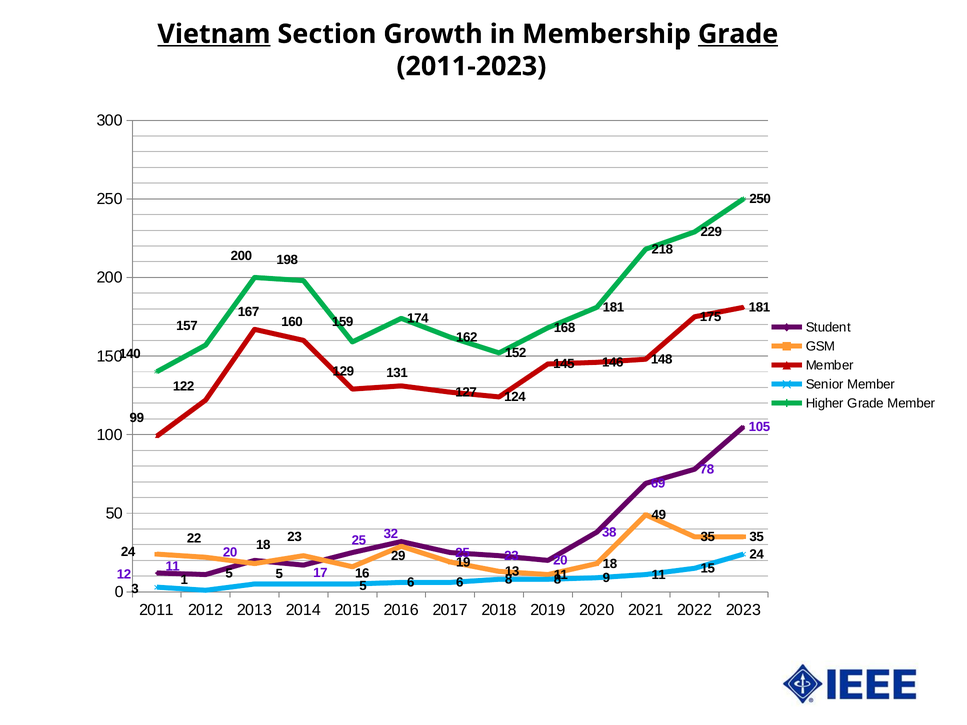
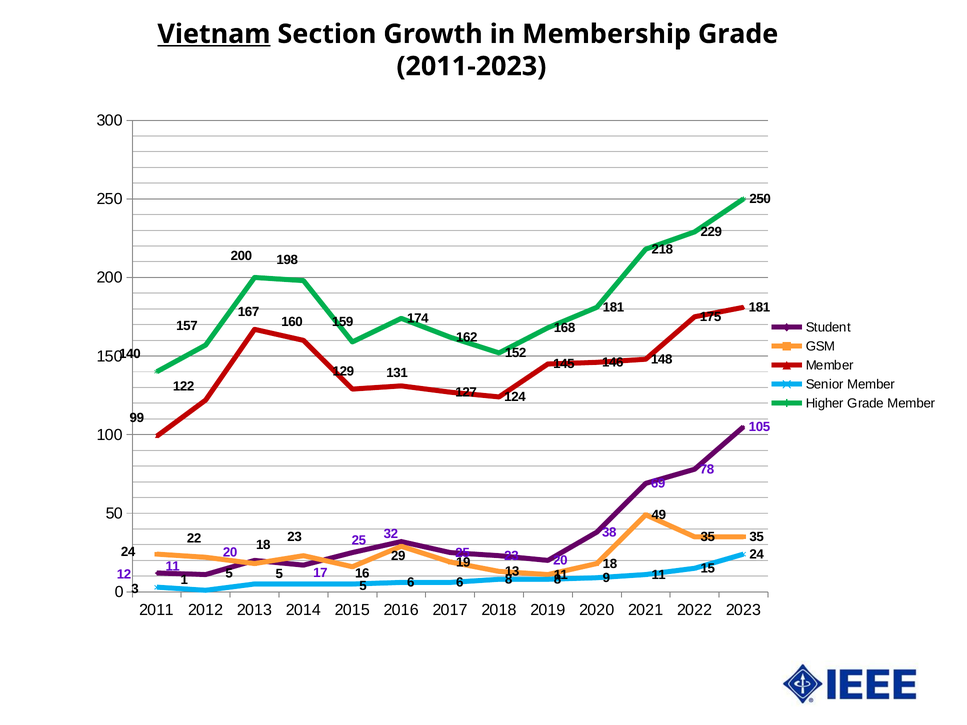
Grade at (738, 34) underline: present -> none
